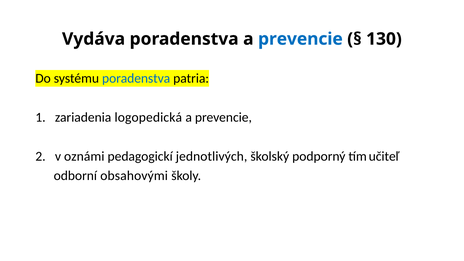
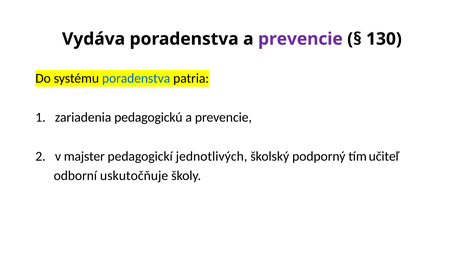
prevencie at (300, 39) colour: blue -> purple
logopedická: logopedická -> pedagogickú
oznámi: oznámi -> majster
obsahovými: obsahovými -> uskutočňuje
